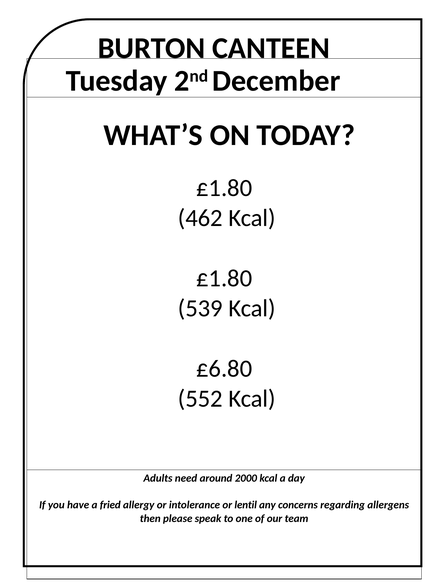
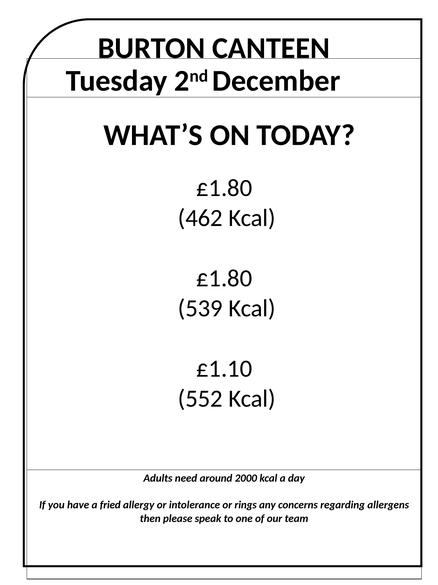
£6.80: £6.80 -> £1.10
lentil: lentil -> rings
